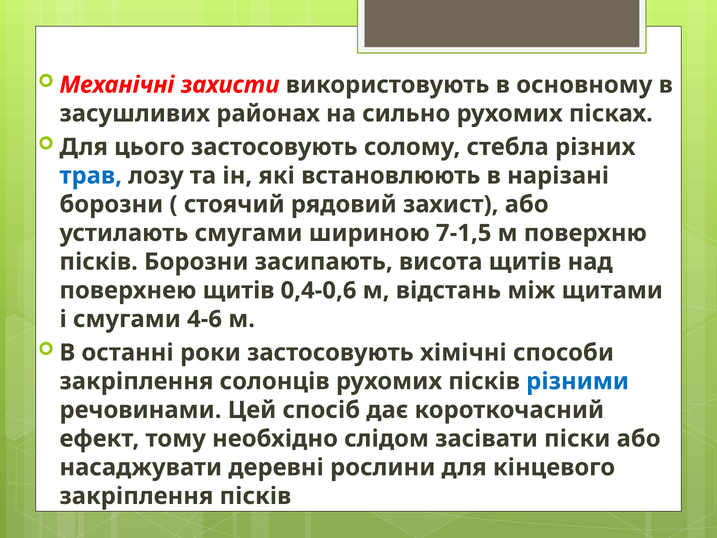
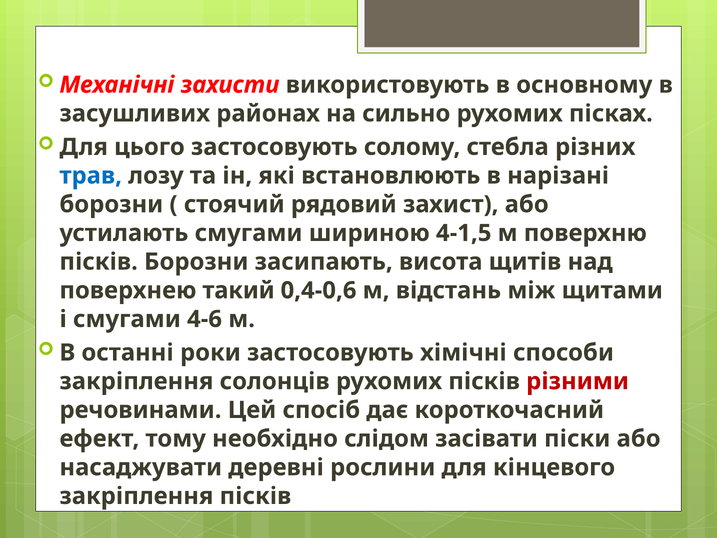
7-1,5: 7-1,5 -> 4-1,5
поверхнею щитів: щитів -> такий
різними colour: blue -> red
